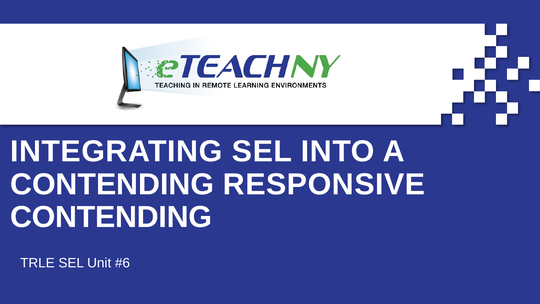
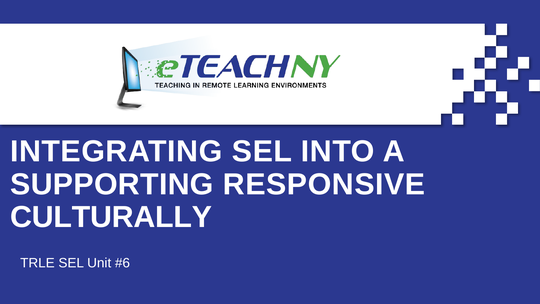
CONTENDING at (112, 184): CONTENDING -> SUPPORTING
CONTENDING at (111, 217): CONTENDING -> CULTURALLY
